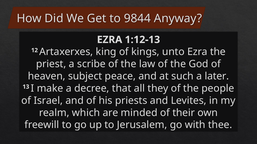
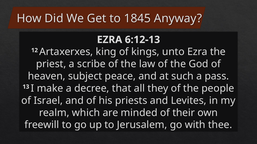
9844: 9844 -> 1845
1:12-13: 1:12-13 -> 6:12-13
later: later -> pass
